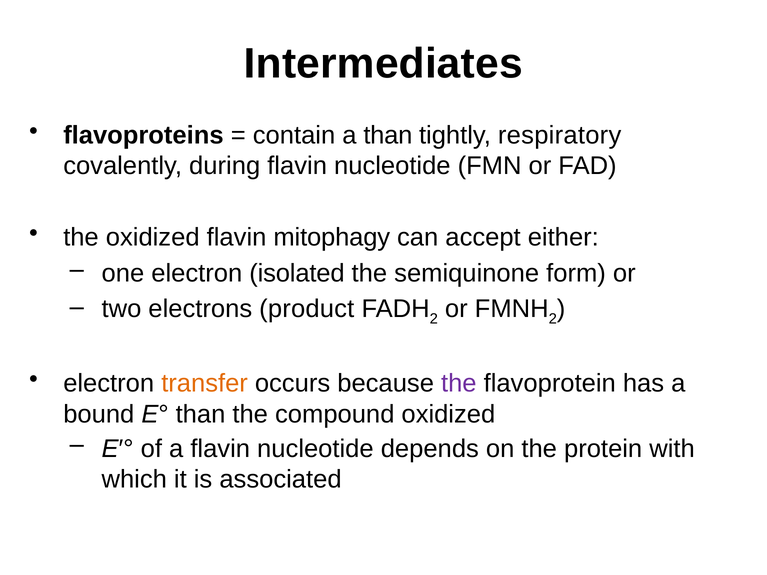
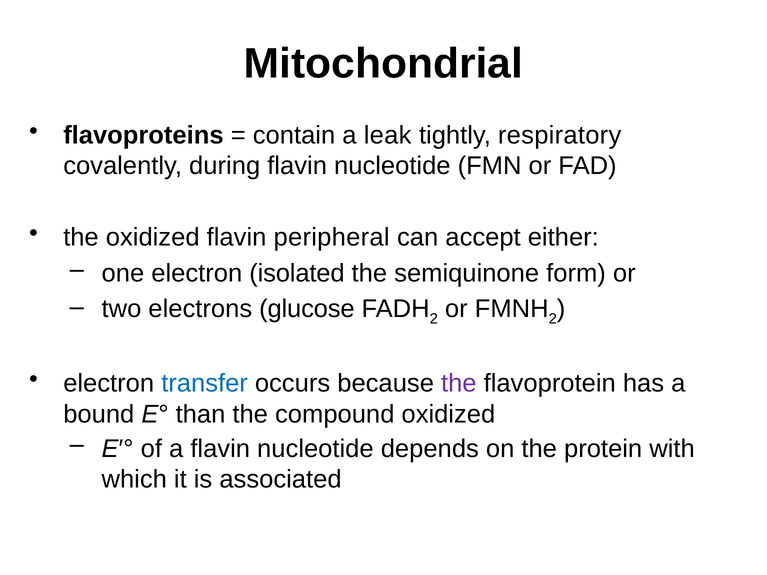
Intermediates: Intermediates -> Mitochondrial
a than: than -> leak
mitophagy: mitophagy -> peripheral
product: product -> glucose
transfer colour: orange -> blue
